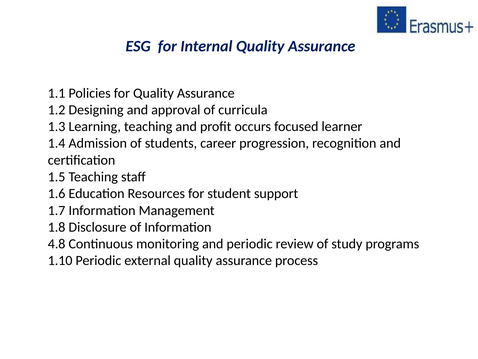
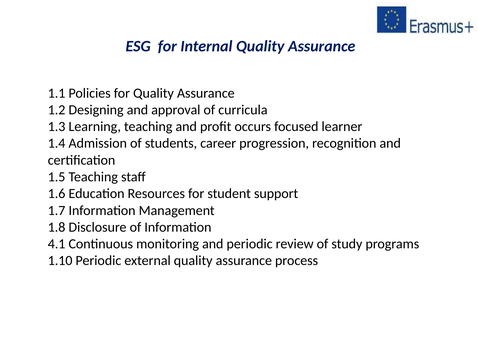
4.8: 4.8 -> 4.1
